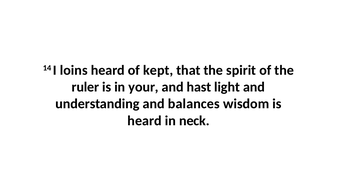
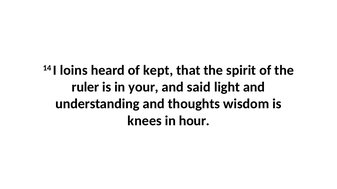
hast: hast -> said
balances: balances -> thoughts
heard at (145, 121): heard -> knees
neck: neck -> hour
